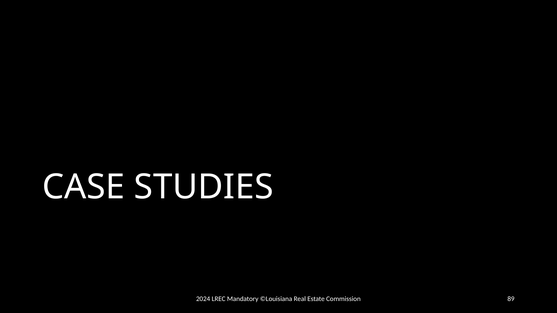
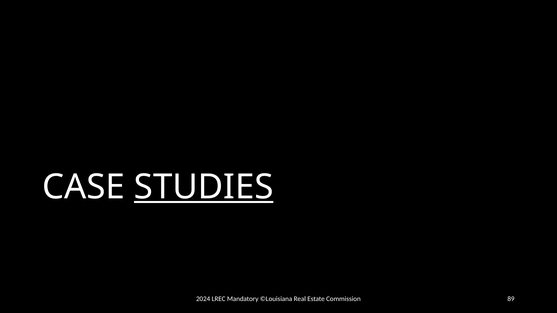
STUDIES underline: none -> present
